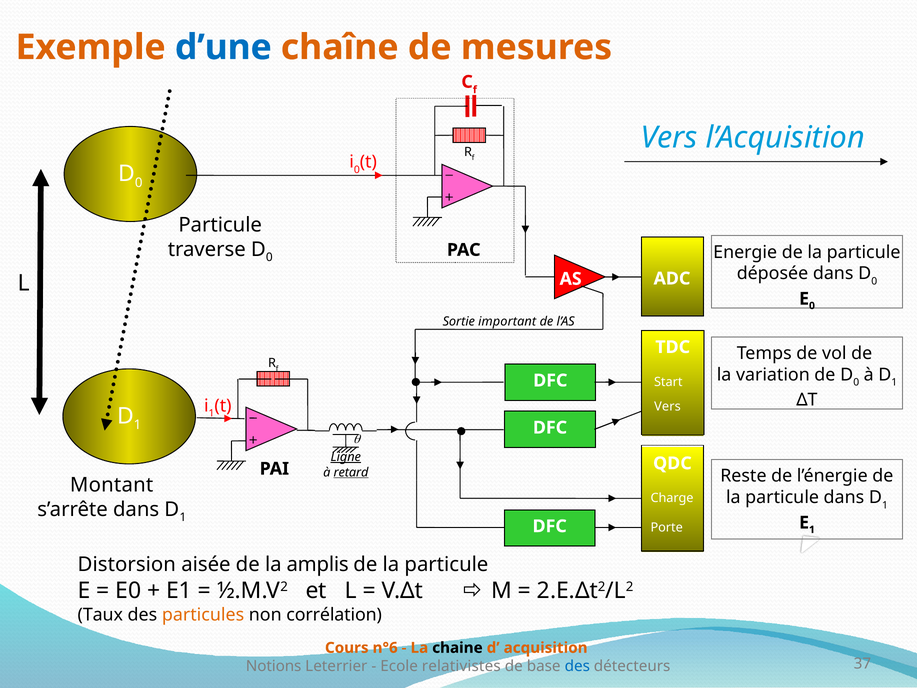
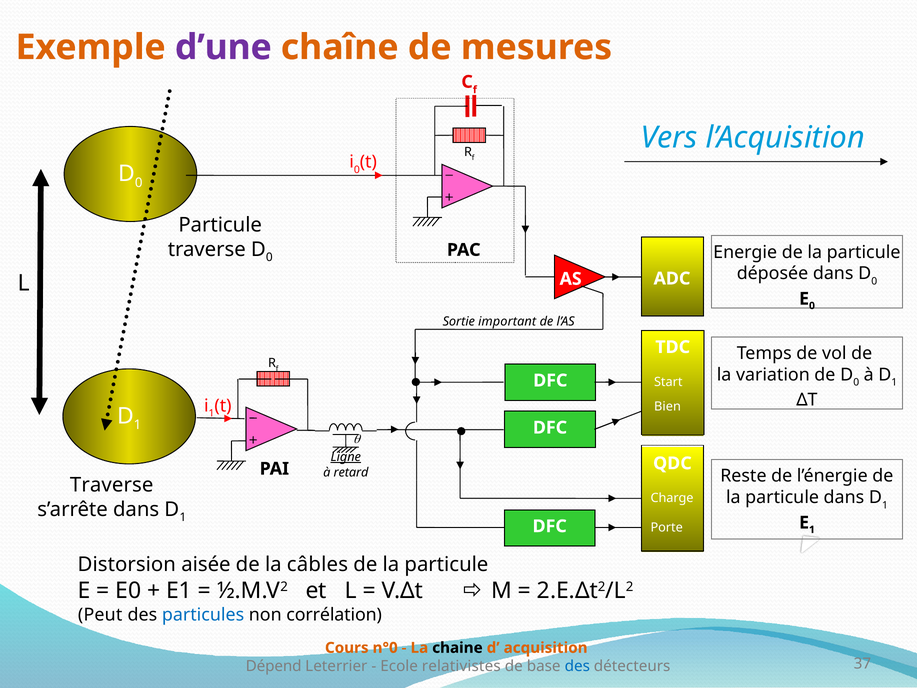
d’une colour: blue -> purple
Vers at (668, 406): Vers -> Bien
retard underline: present -> none
Montant at (112, 485): Montant -> Traverse
amplis: amplis -> câbles
Taux: Taux -> Peut
particules colour: orange -> blue
n°6: n°6 -> n°0
Notions: Notions -> Dépend
